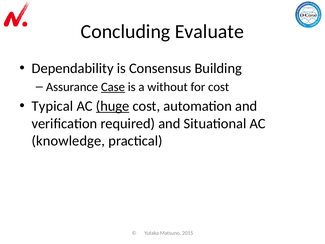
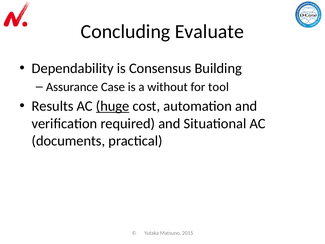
Case underline: present -> none
for cost: cost -> tool
Typical: Typical -> Results
knowledge: knowledge -> documents
